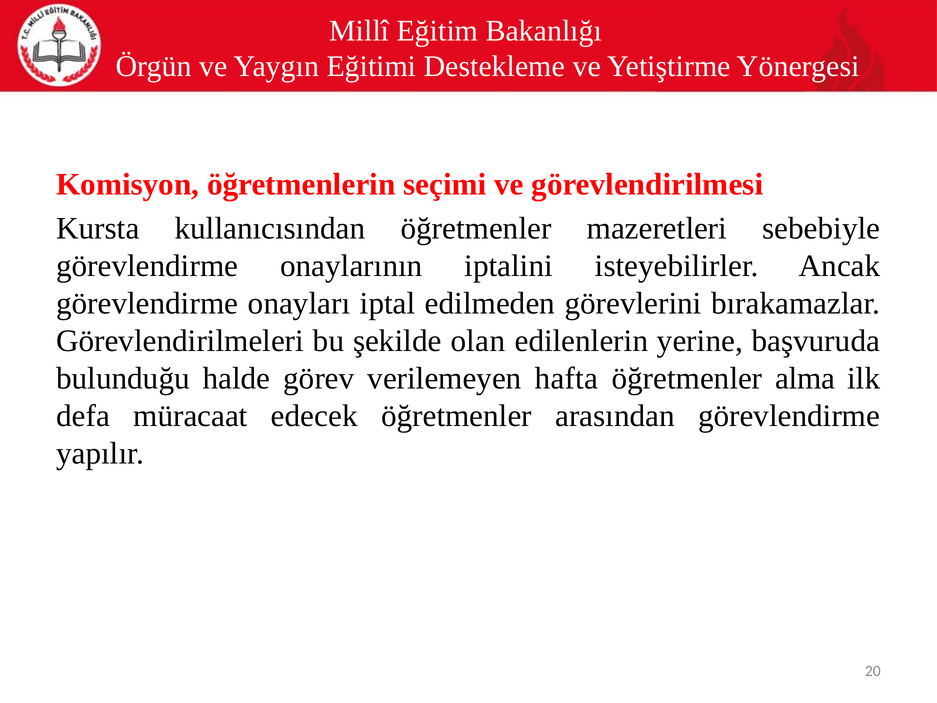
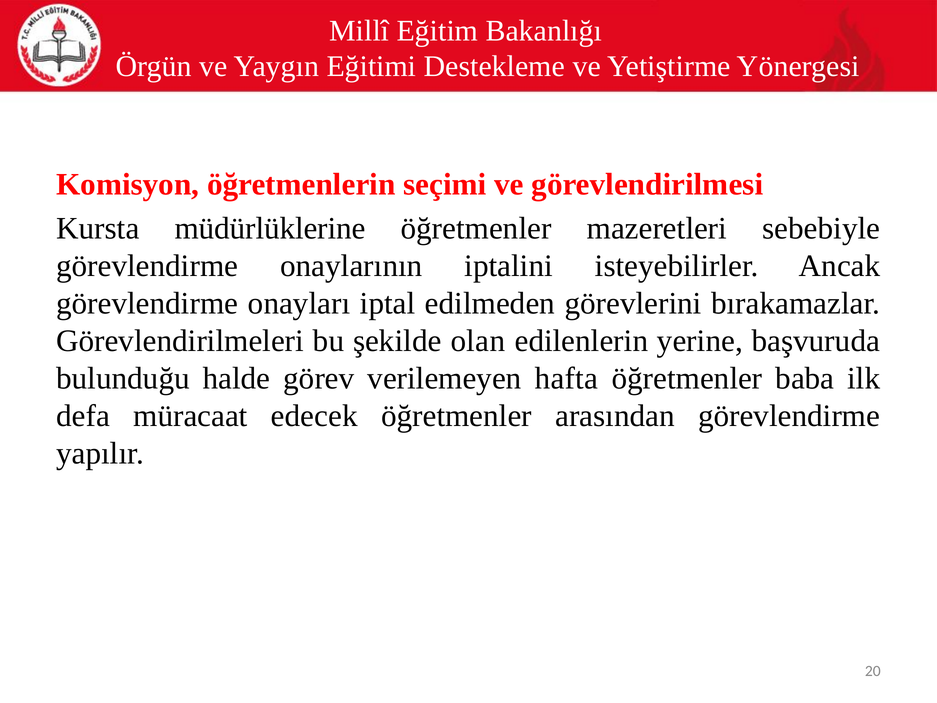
kullanıcısından: kullanıcısından -> müdürlüklerine
alma: alma -> baba
